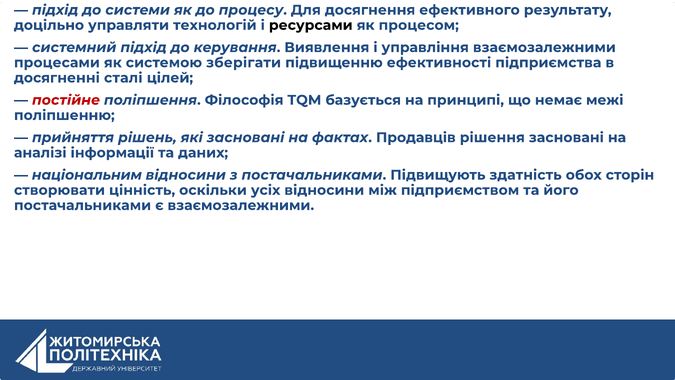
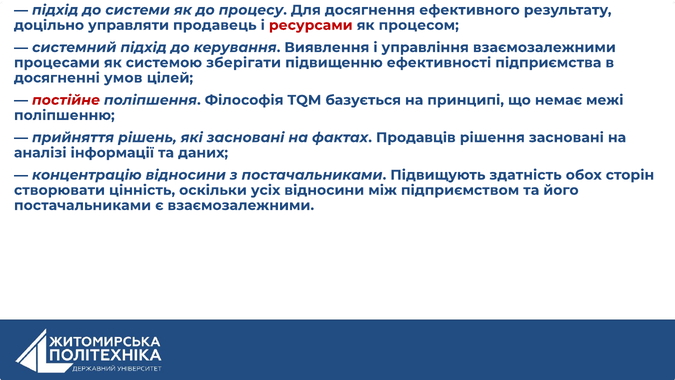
технологій: технологій -> продавець
ресурсами colour: black -> red
сталі: сталі -> умов
національним: національним -> концентрацію
